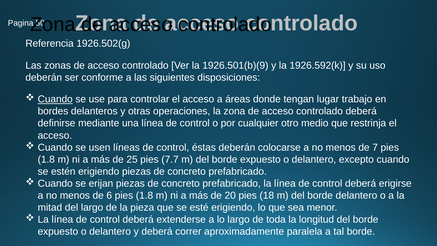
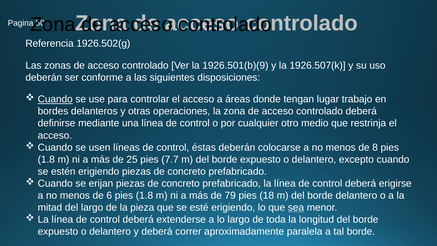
1926.592(k: 1926.592(k -> 1926.507(k
7: 7 -> 8
20: 20 -> 79
sea underline: none -> present
